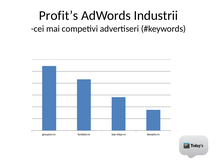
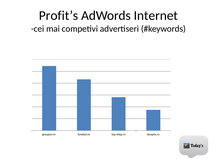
Industrii: Industrii -> Internet
